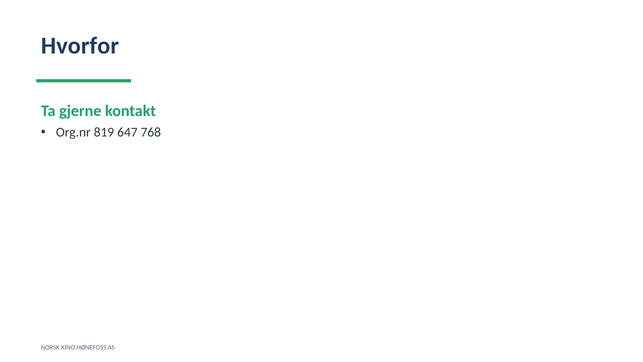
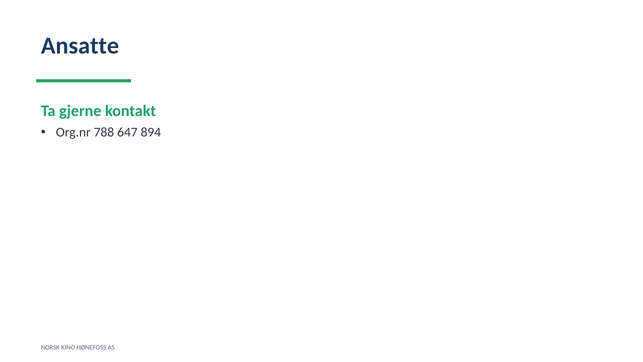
Hvorfor: Hvorfor -> Ansatte
819: 819 -> 788
768: 768 -> 894
